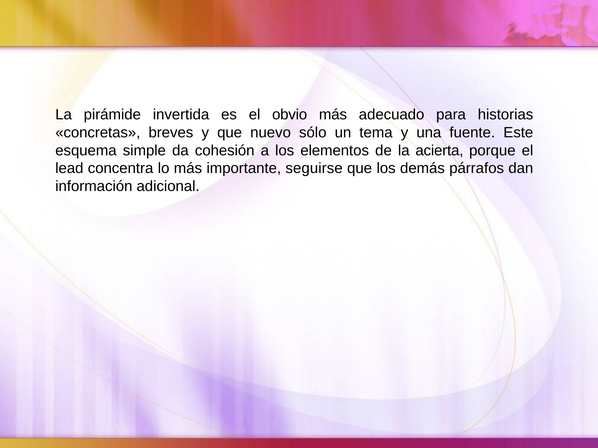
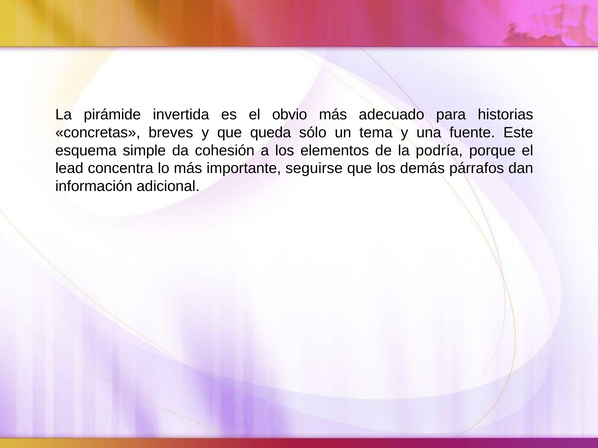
nuevo: nuevo -> queda
acierta: acierta -> podría
